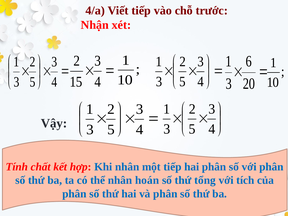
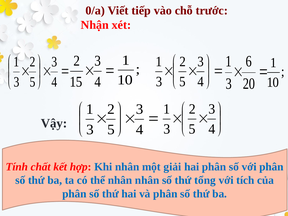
4/a: 4/a -> 0/a
một tiếp: tiếp -> giải
nhân hoán: hoán -> nhân
